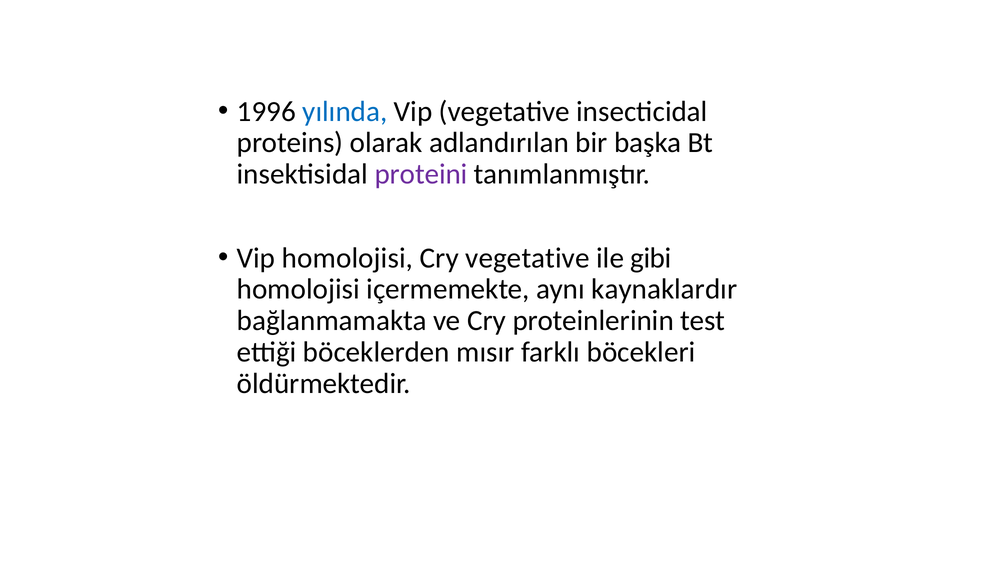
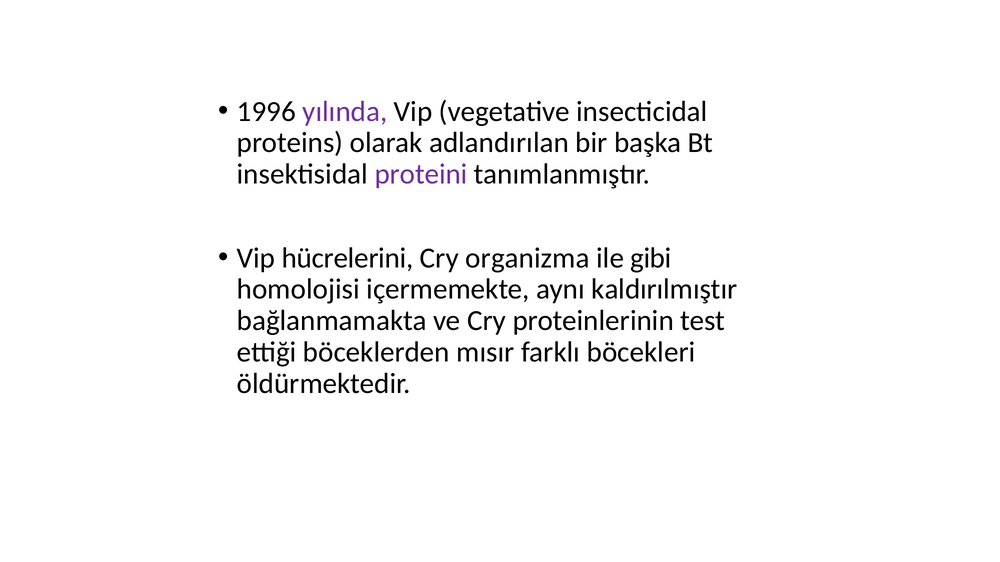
yılında colour: blue -> purple
Vip homolojisi: homolojisi -> hücrelerini
Cry vegetative: vegetative -> organizma
kaynaklardır: kaynaklardır -> kaldırılmıştır
